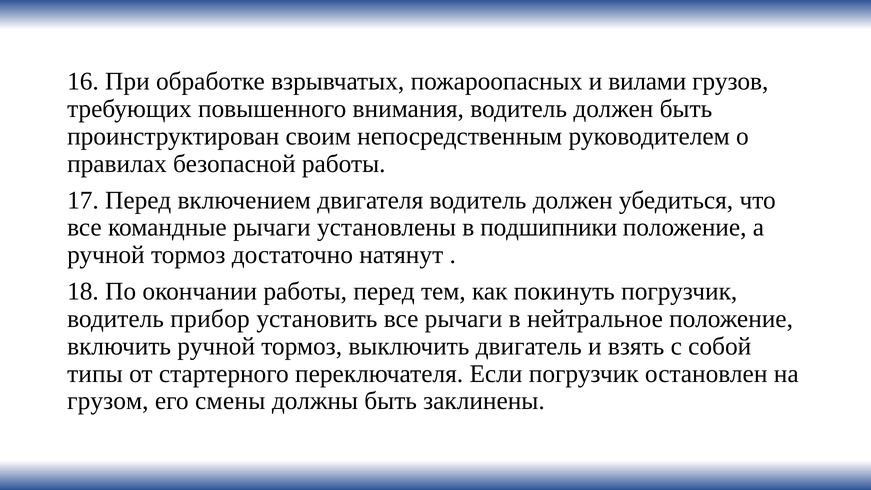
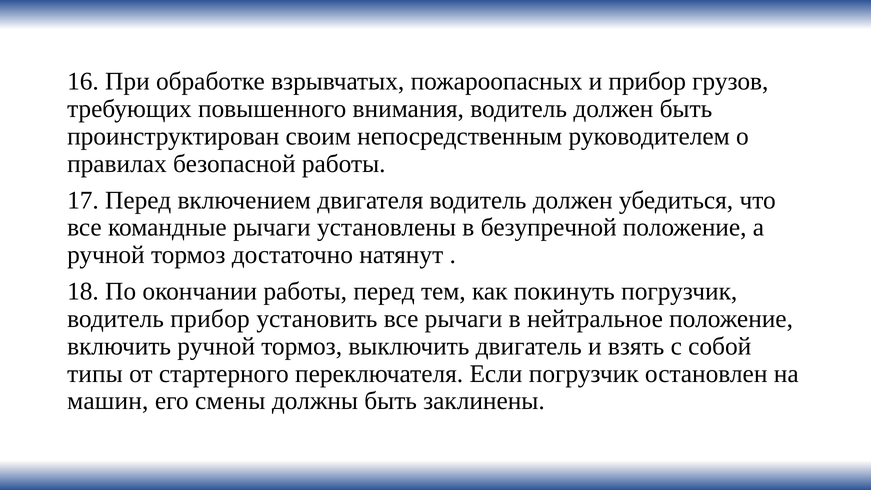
и вилами: вилами -> прибор
подшипники: подшипники -> безупречной
грузом: грузом -> машин
